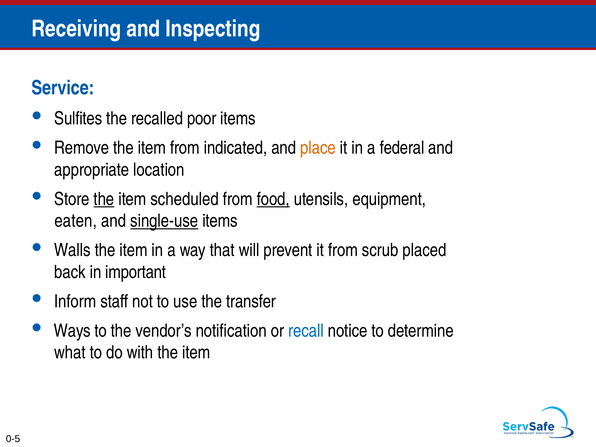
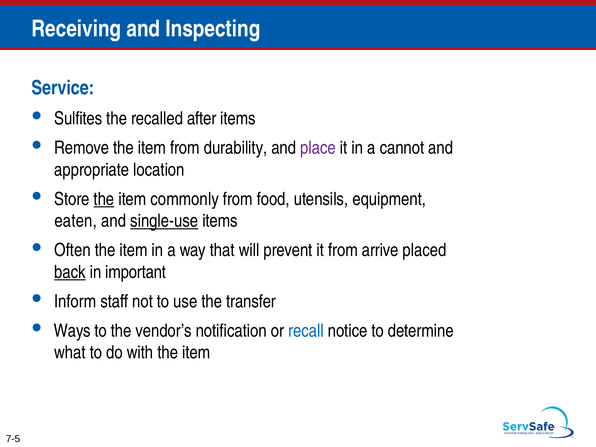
poor: poor -> after
indicated: indicated -> durability
place colour: orange -> purple
federal: federal -> cannot
scheduled: scheduled -> commonly
food underline: present -> none
Walls: Walls -> Often
scrub: scrub -> arrive
back underline: none -> present
0-5: 0-5 -> 7-5
